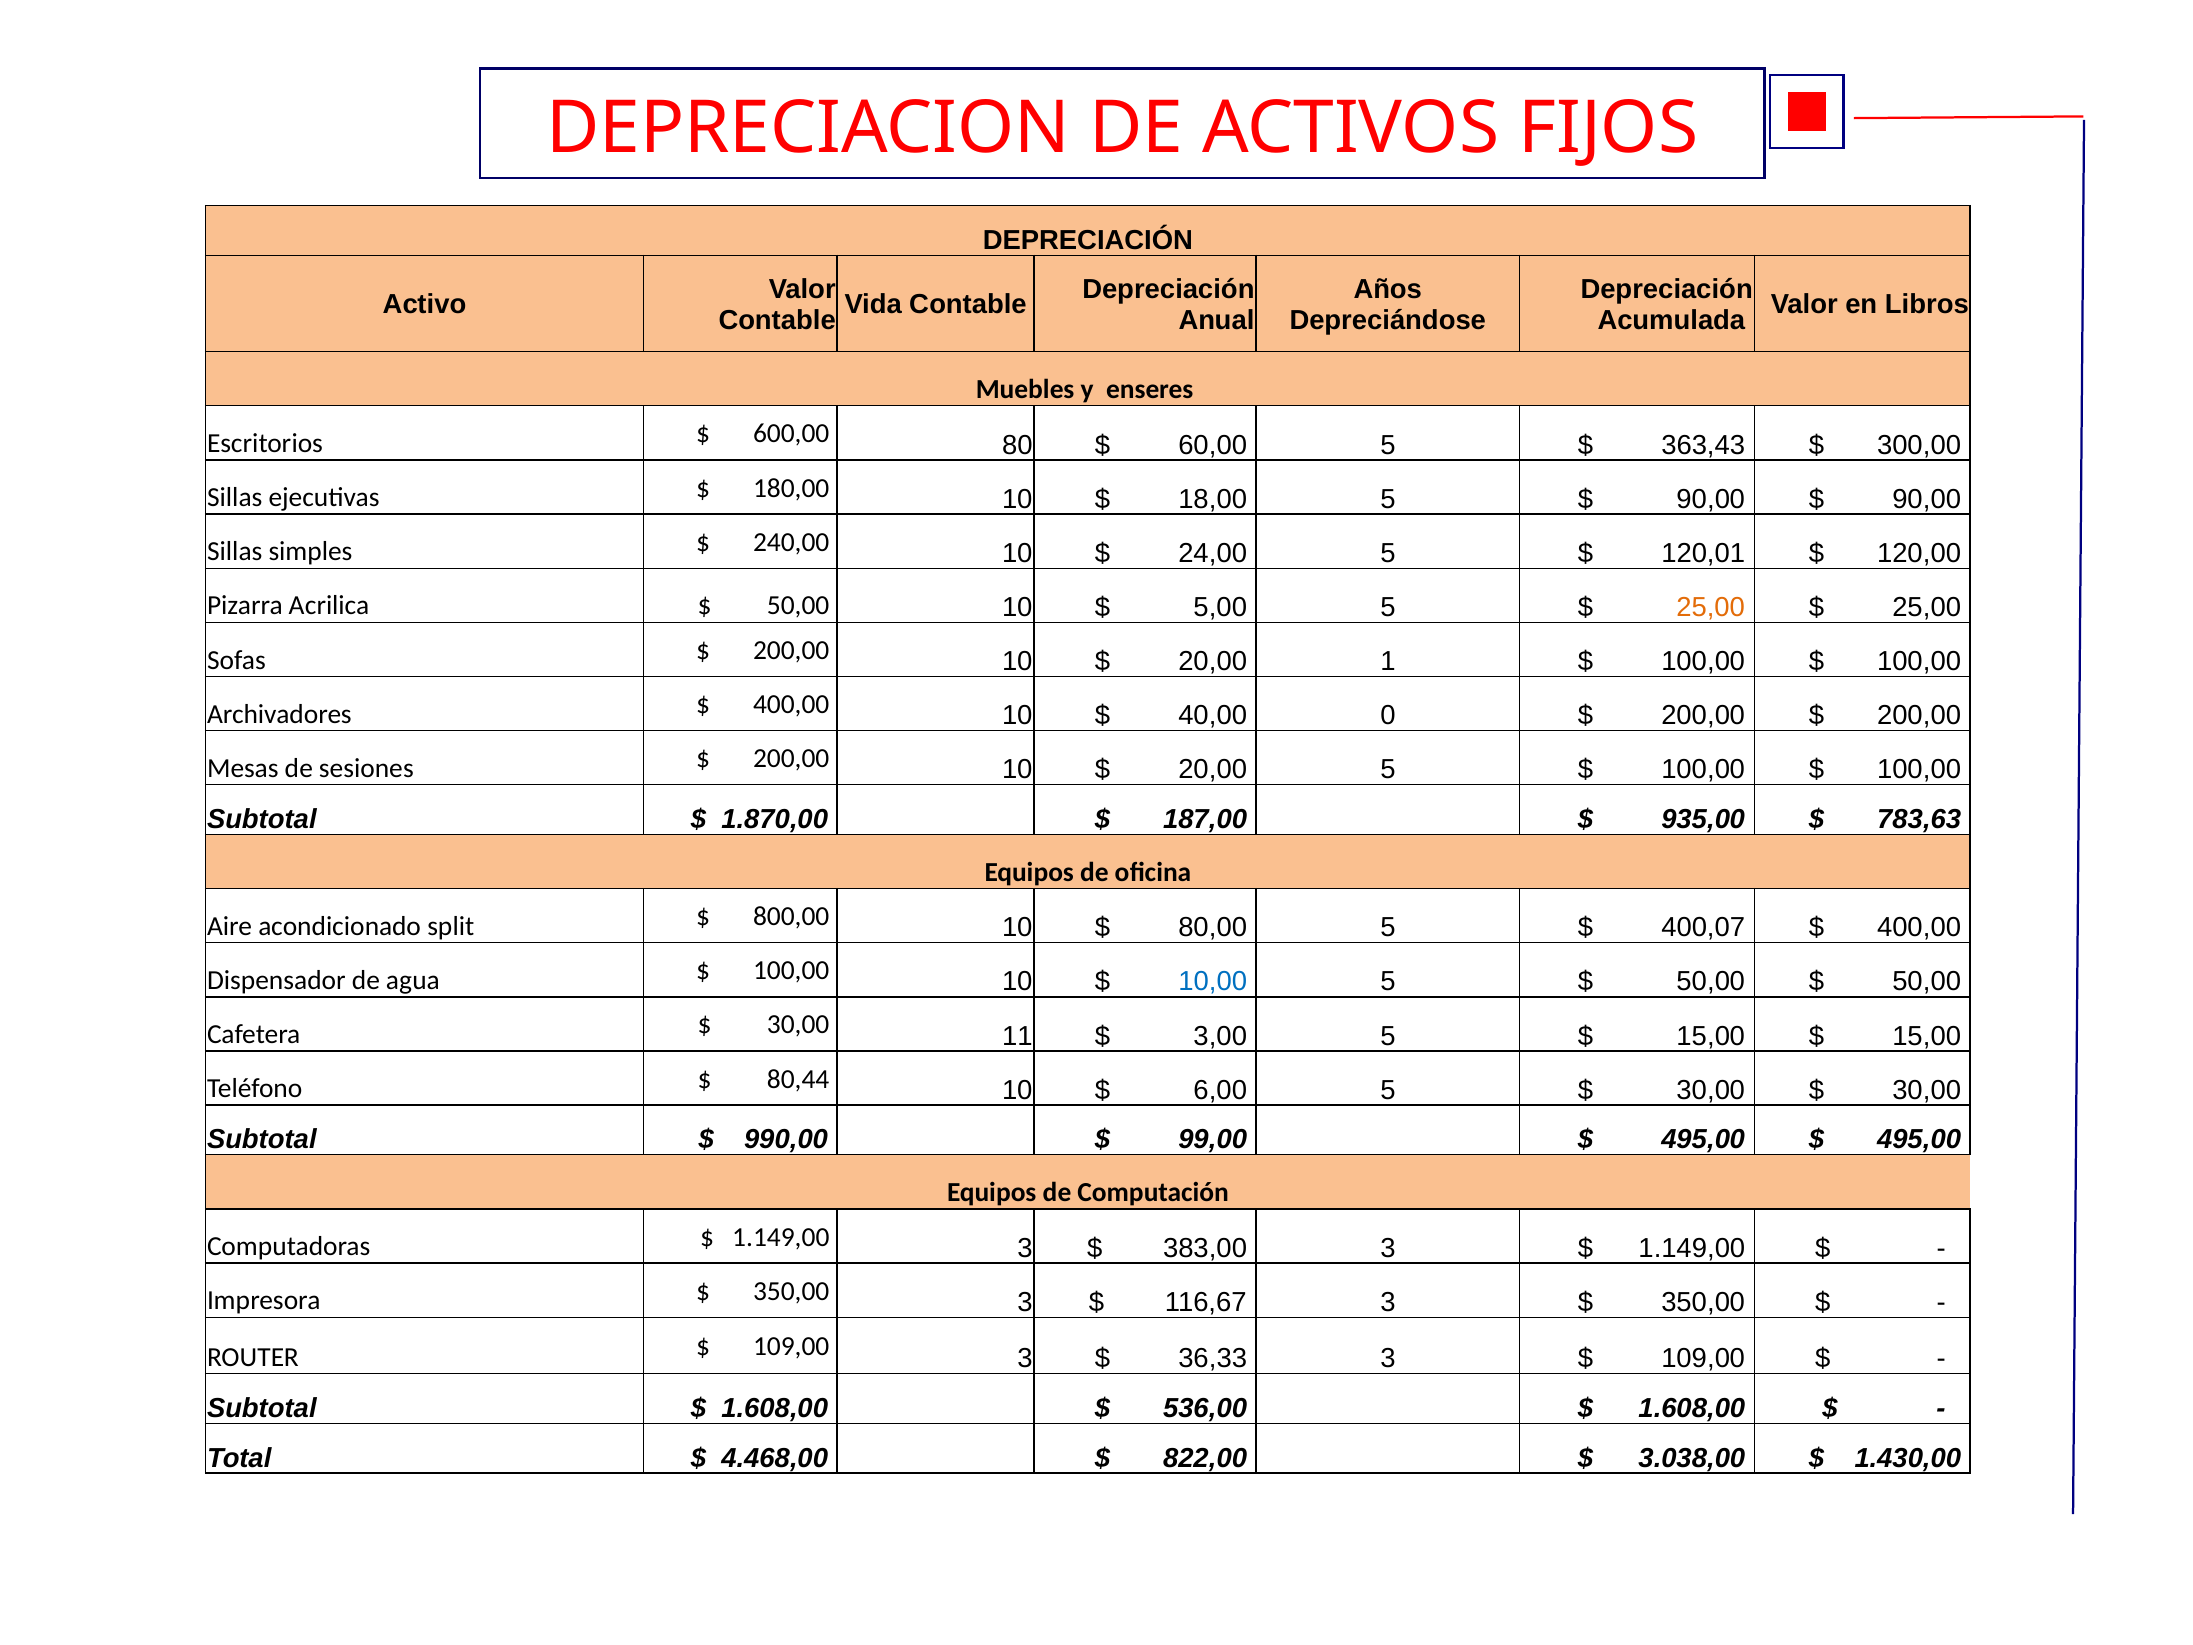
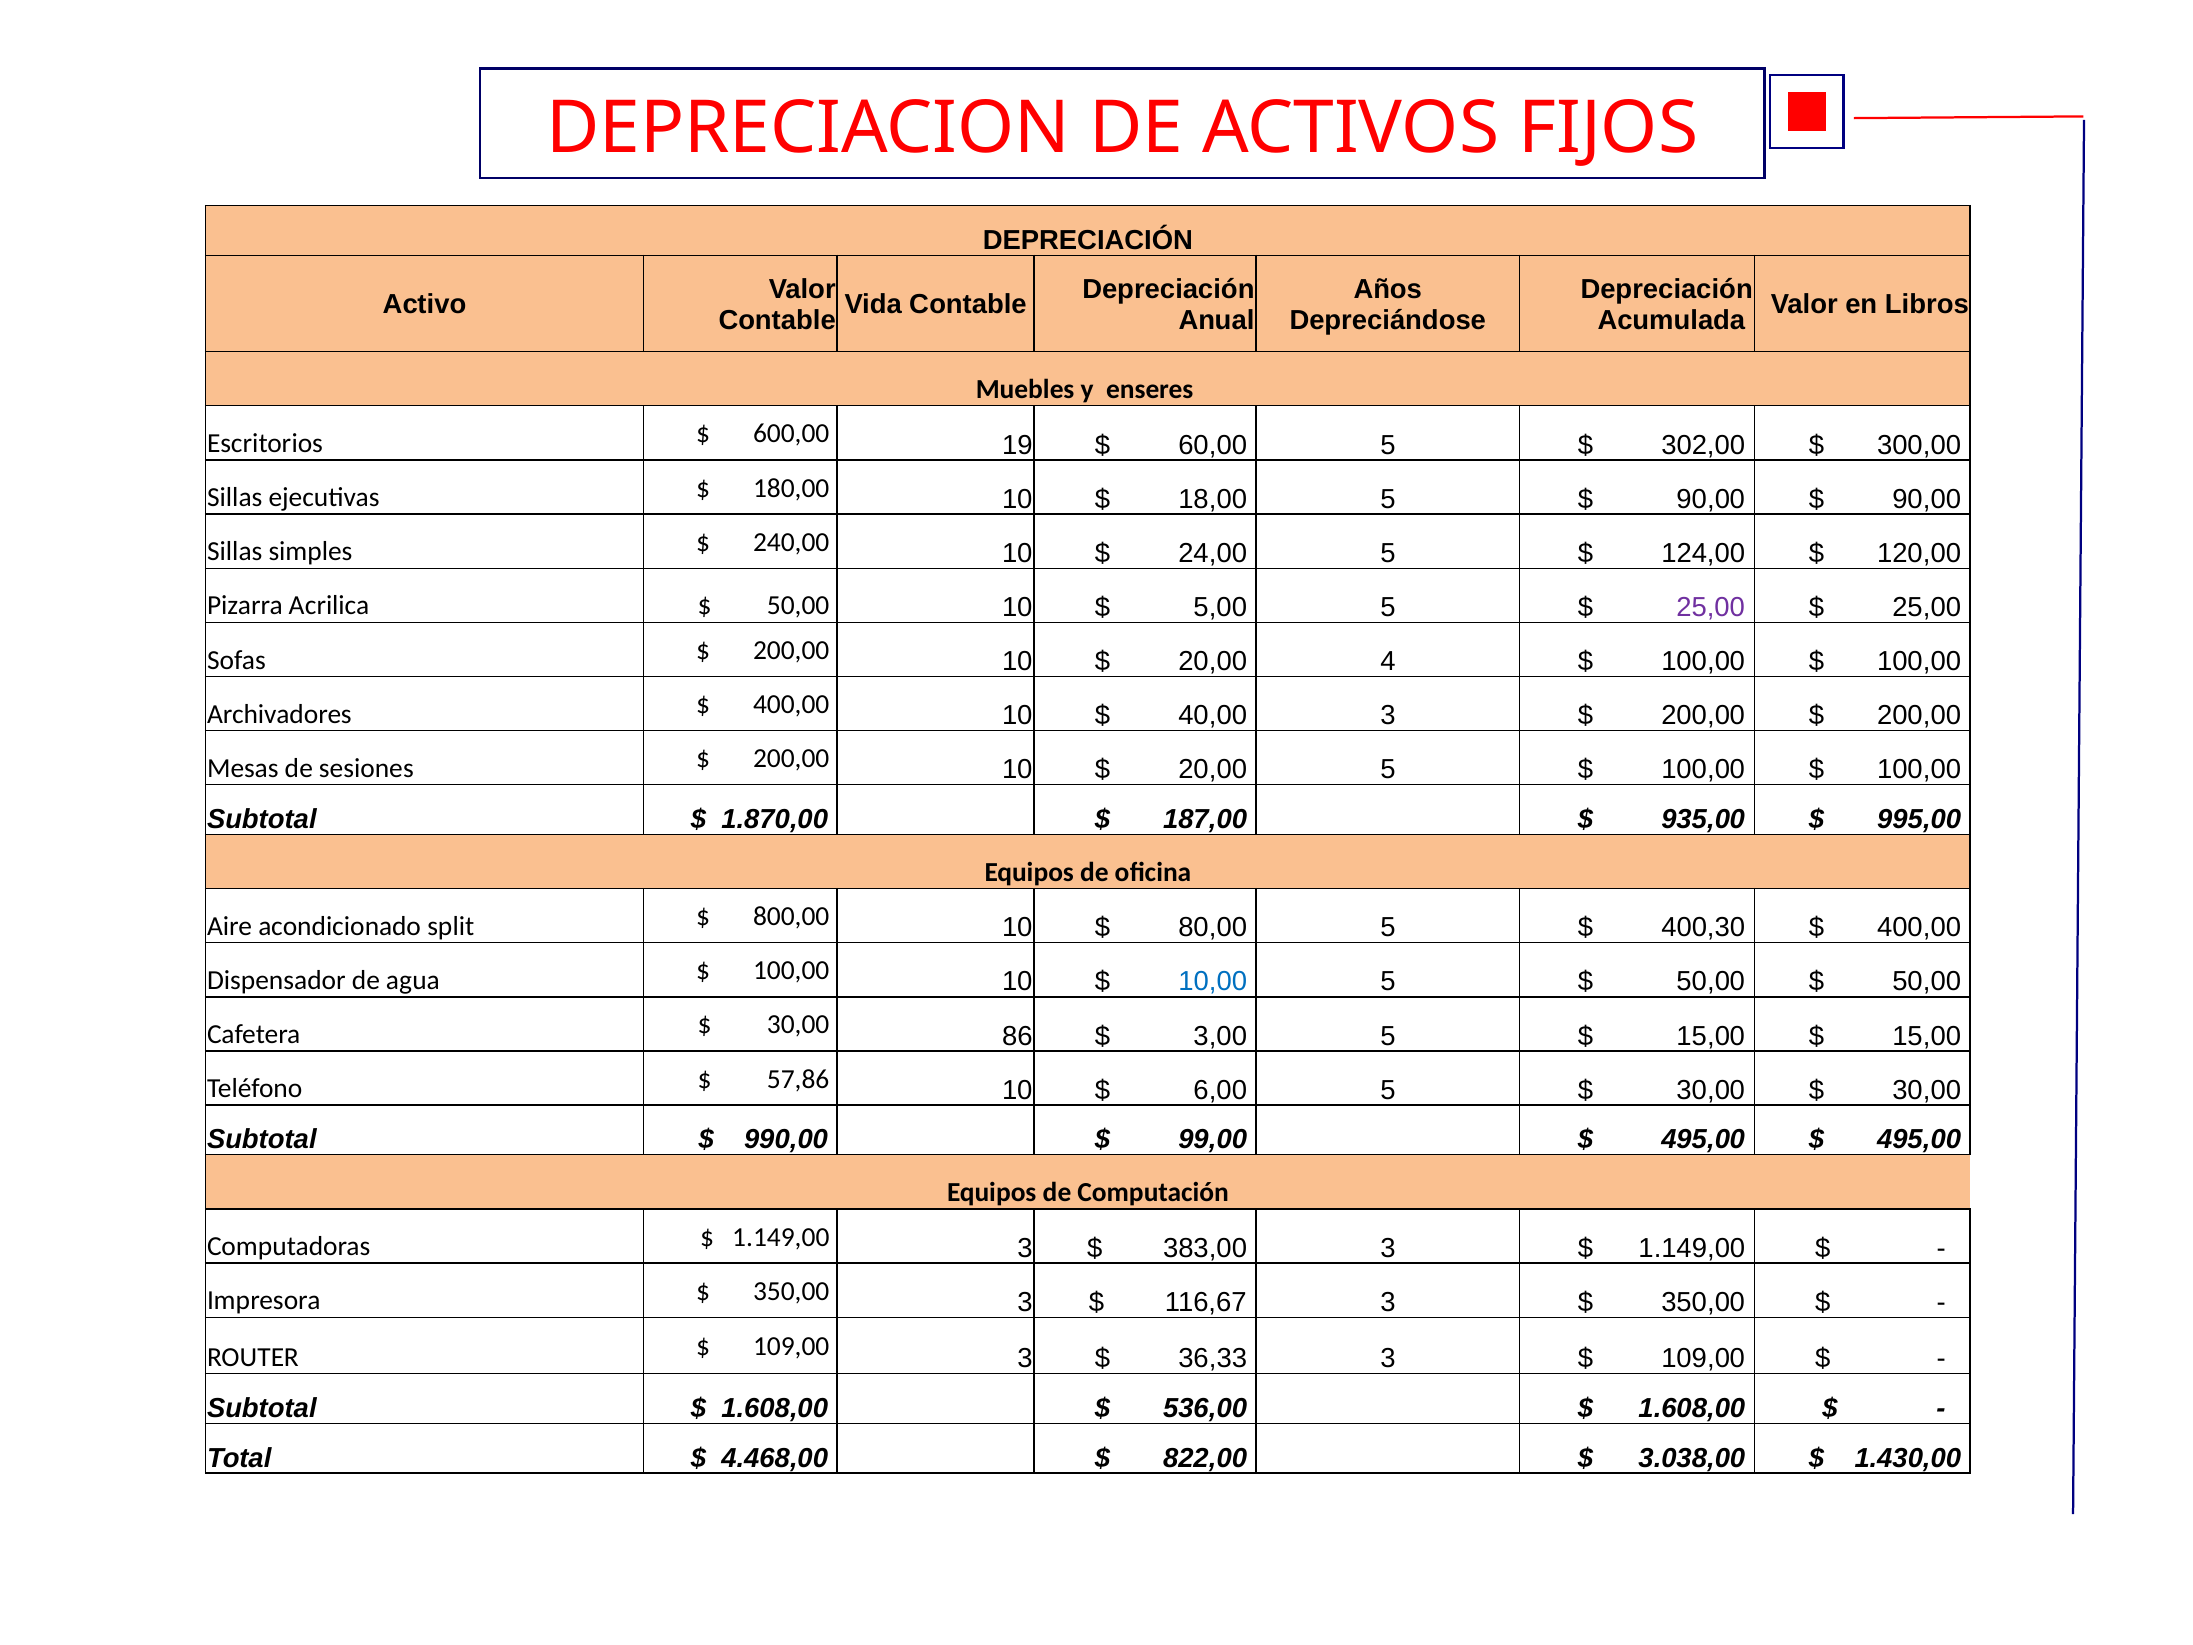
80: 80 -> 19
363,43: 363,43 -> 302,00
120,01: 120,01 -> 124,00
25,00 at (1711, 607) colour: orange -> purple
1: 1 -> 4
40,00 0: 0 -> 3
783,63: 783,63 -> 995,00
400,07: 400,07 -> 400,30
11: 11 -> 86
80,44: 80,44 -> 57,86
